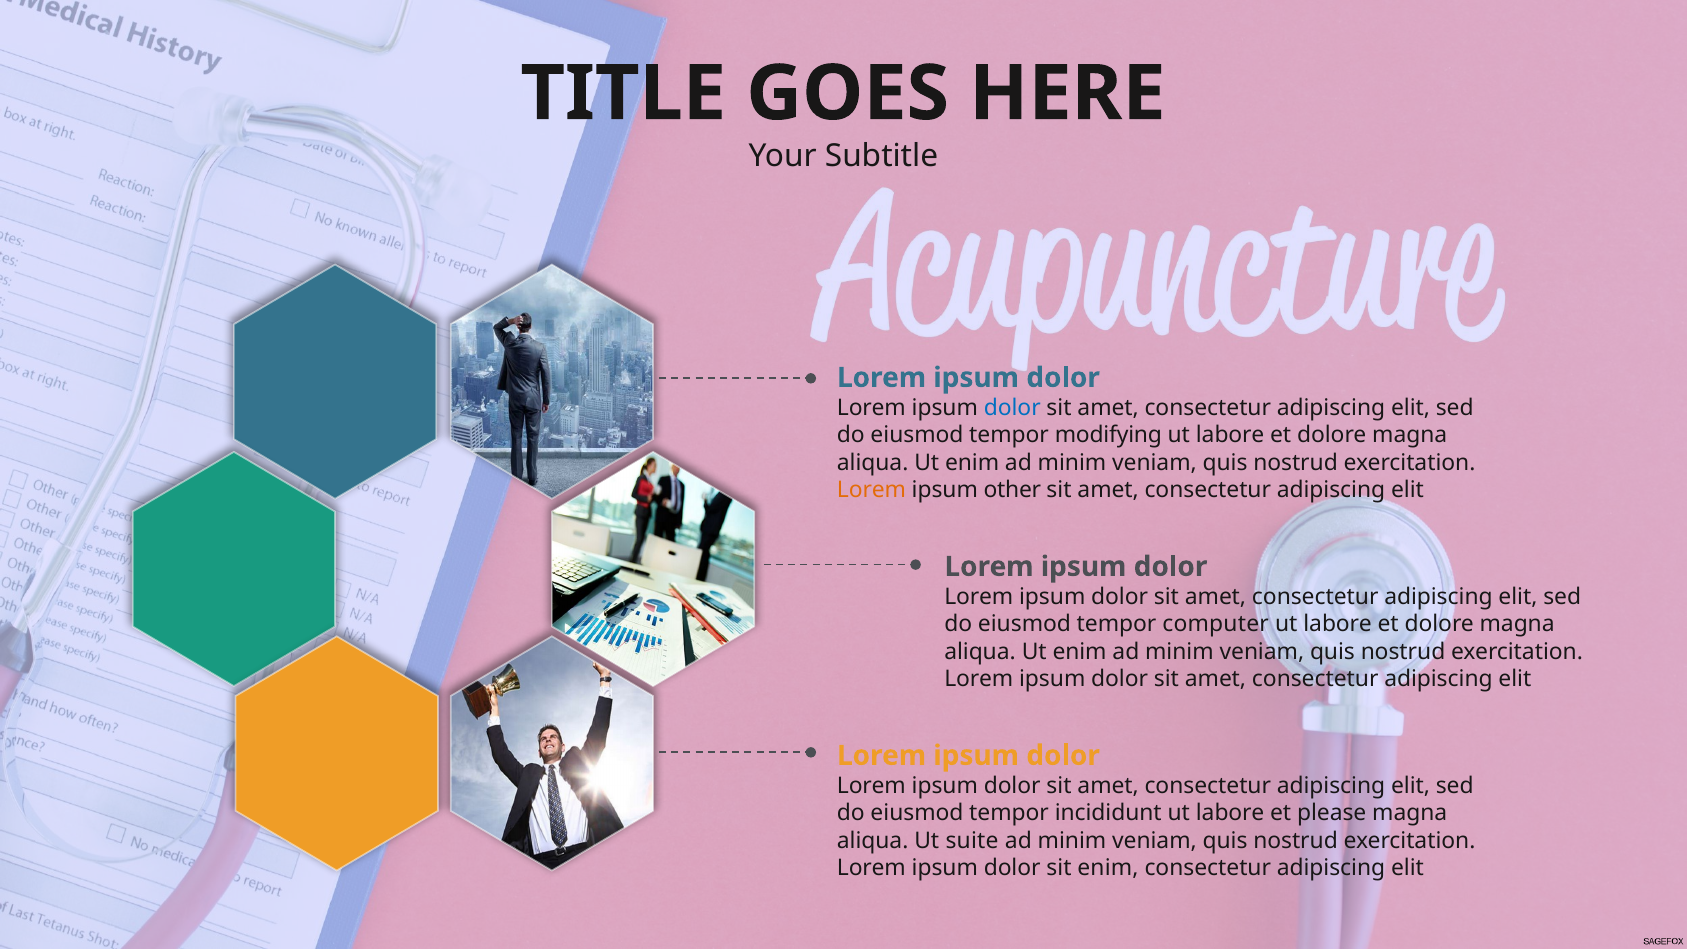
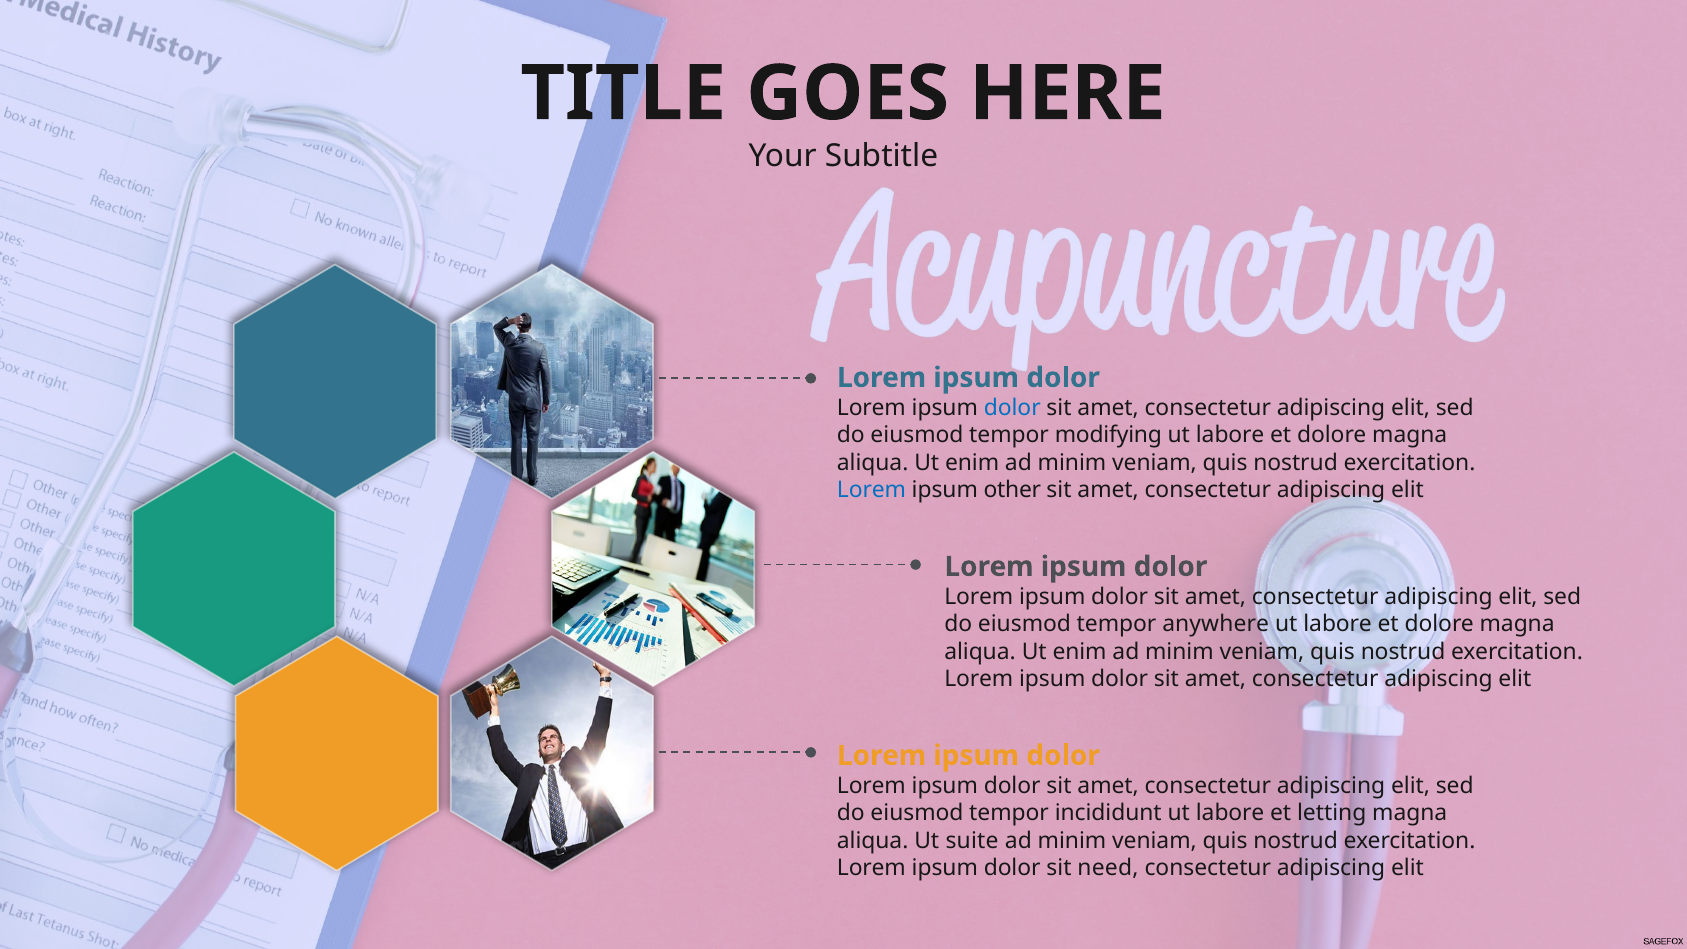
Lorem at (871, 490) colour: orange -> blue
computer: computer -> anywhere
please: please -> letting
sit enim: enim -> need
